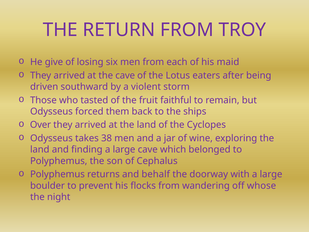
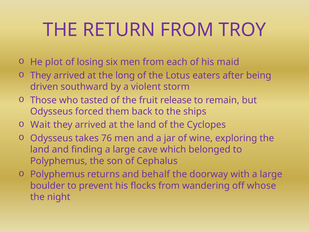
give: give -> plot
the cave: cave -> long
faithful: faithful -> release
Over: Over -> Wait
38: 38 -> 76
